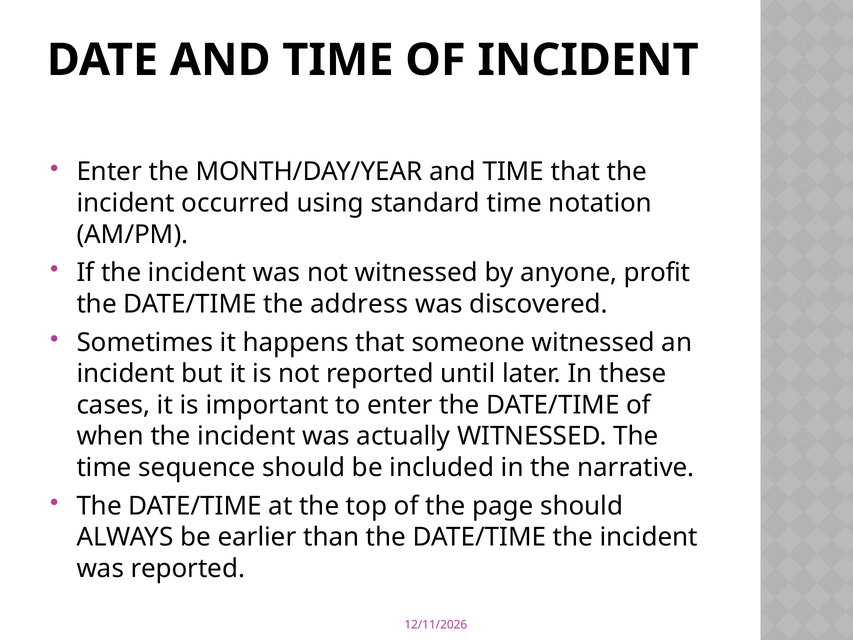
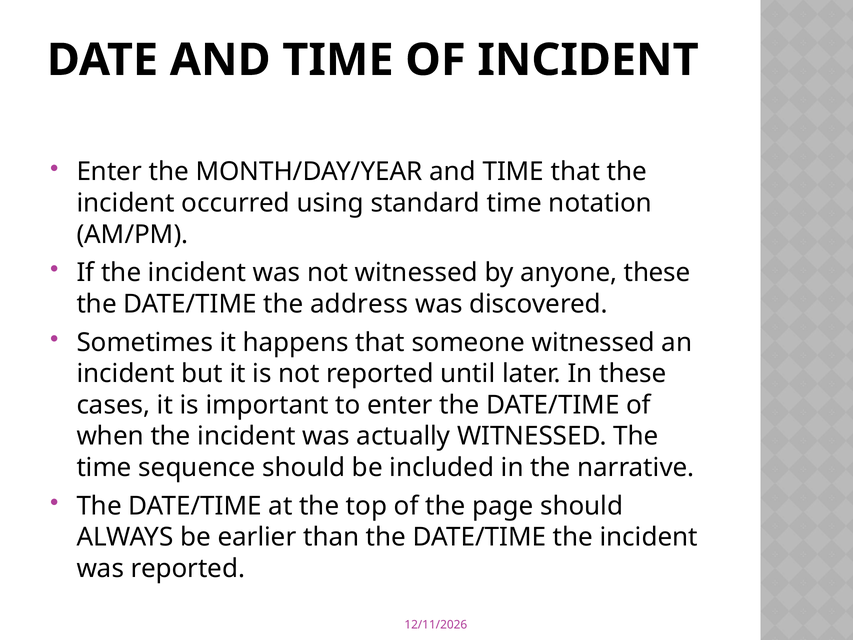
anyone profit: profit -> these
